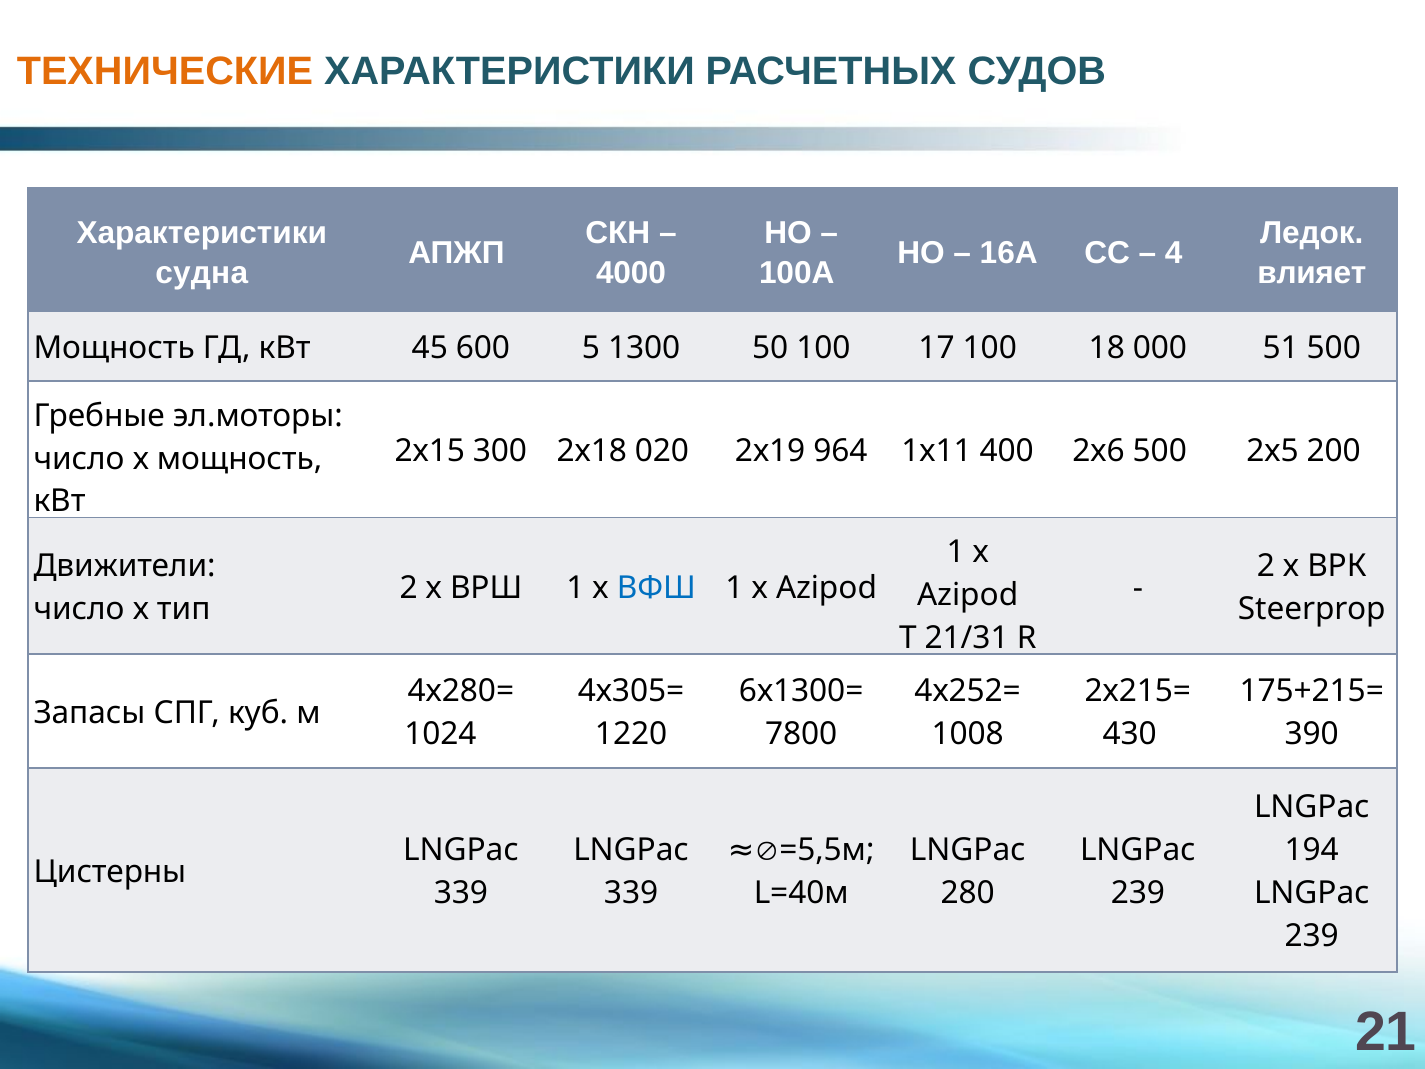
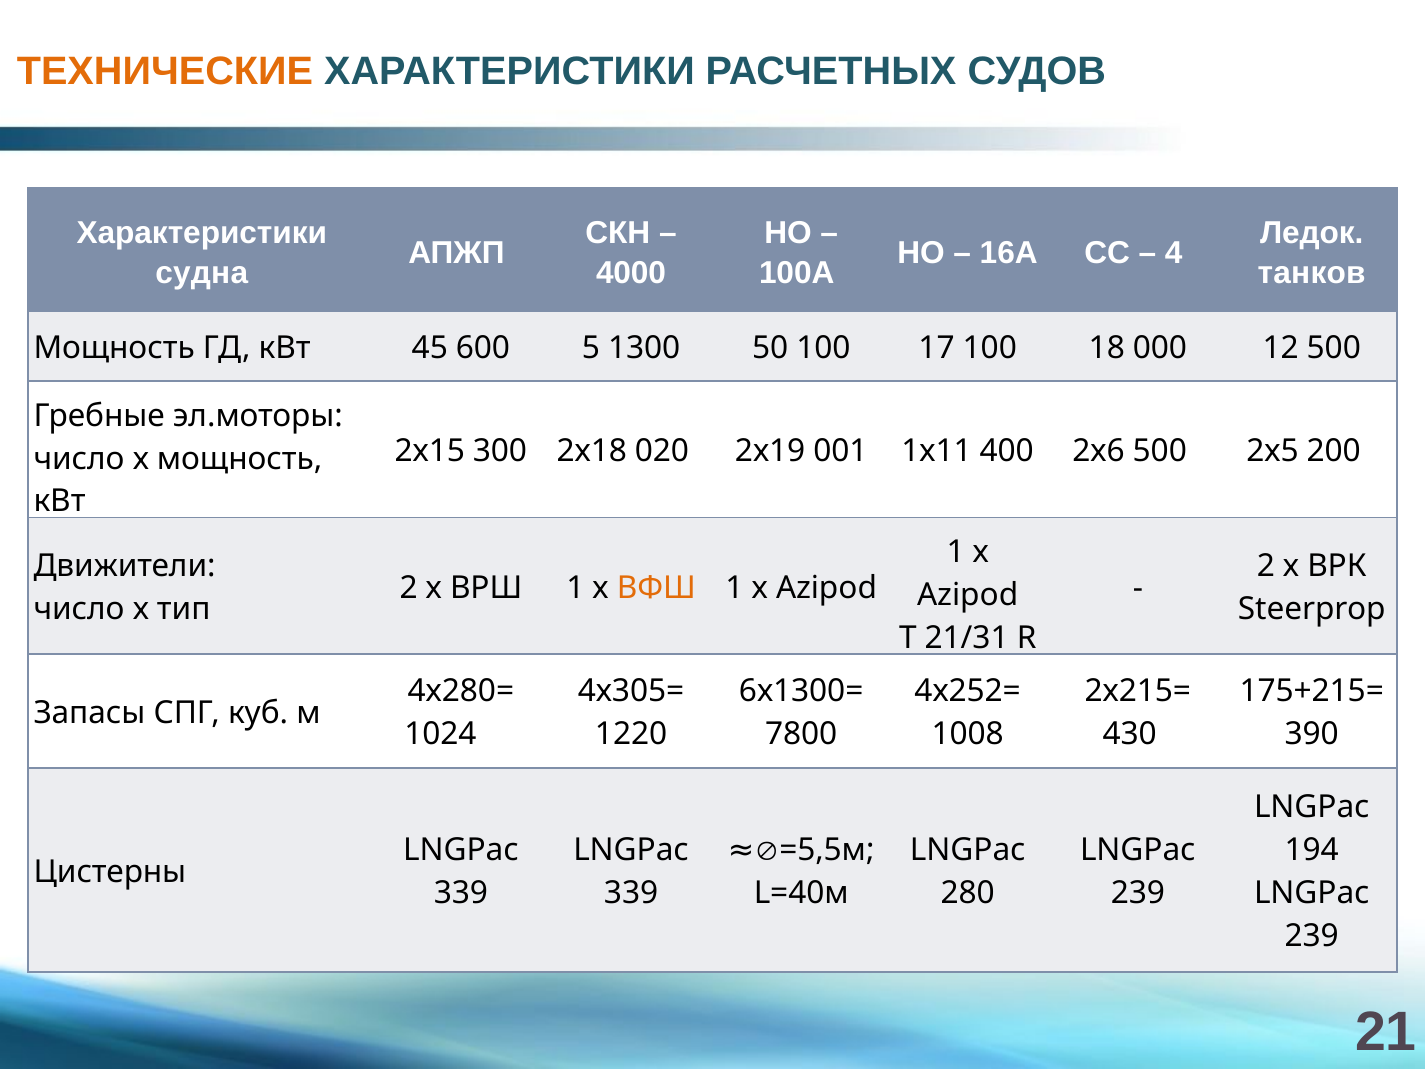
влияет: влияет -> танков
51: 51 -> 12
964: 964 -> 001
ВФШ colour: blue -> orange
